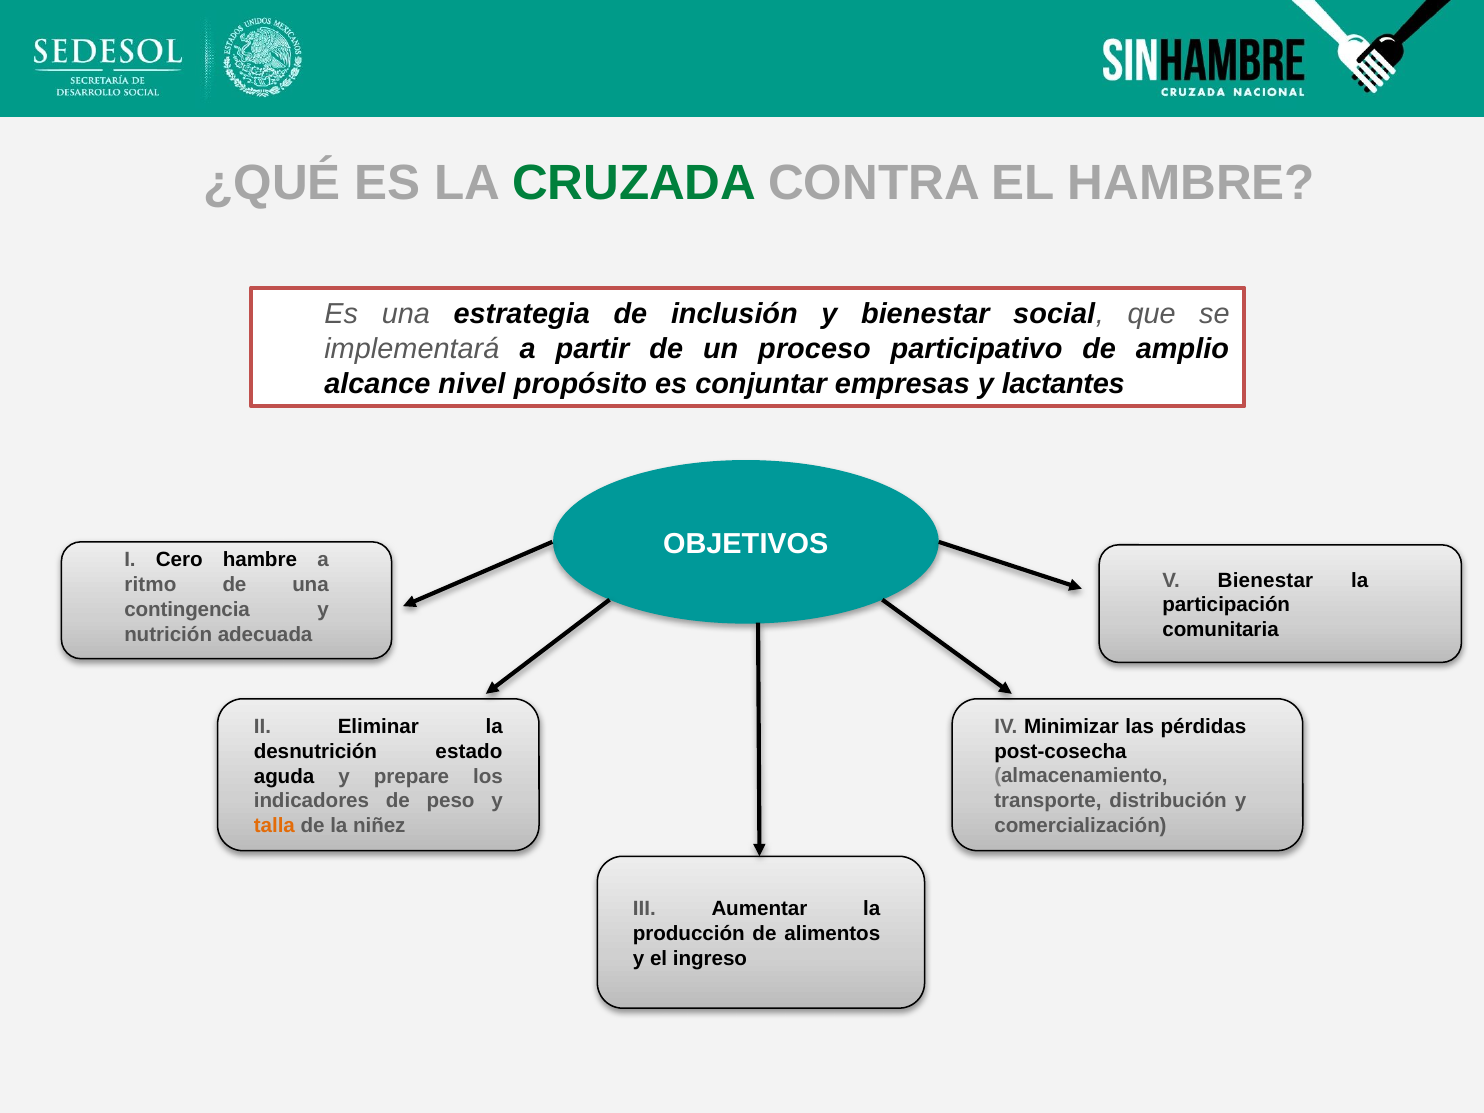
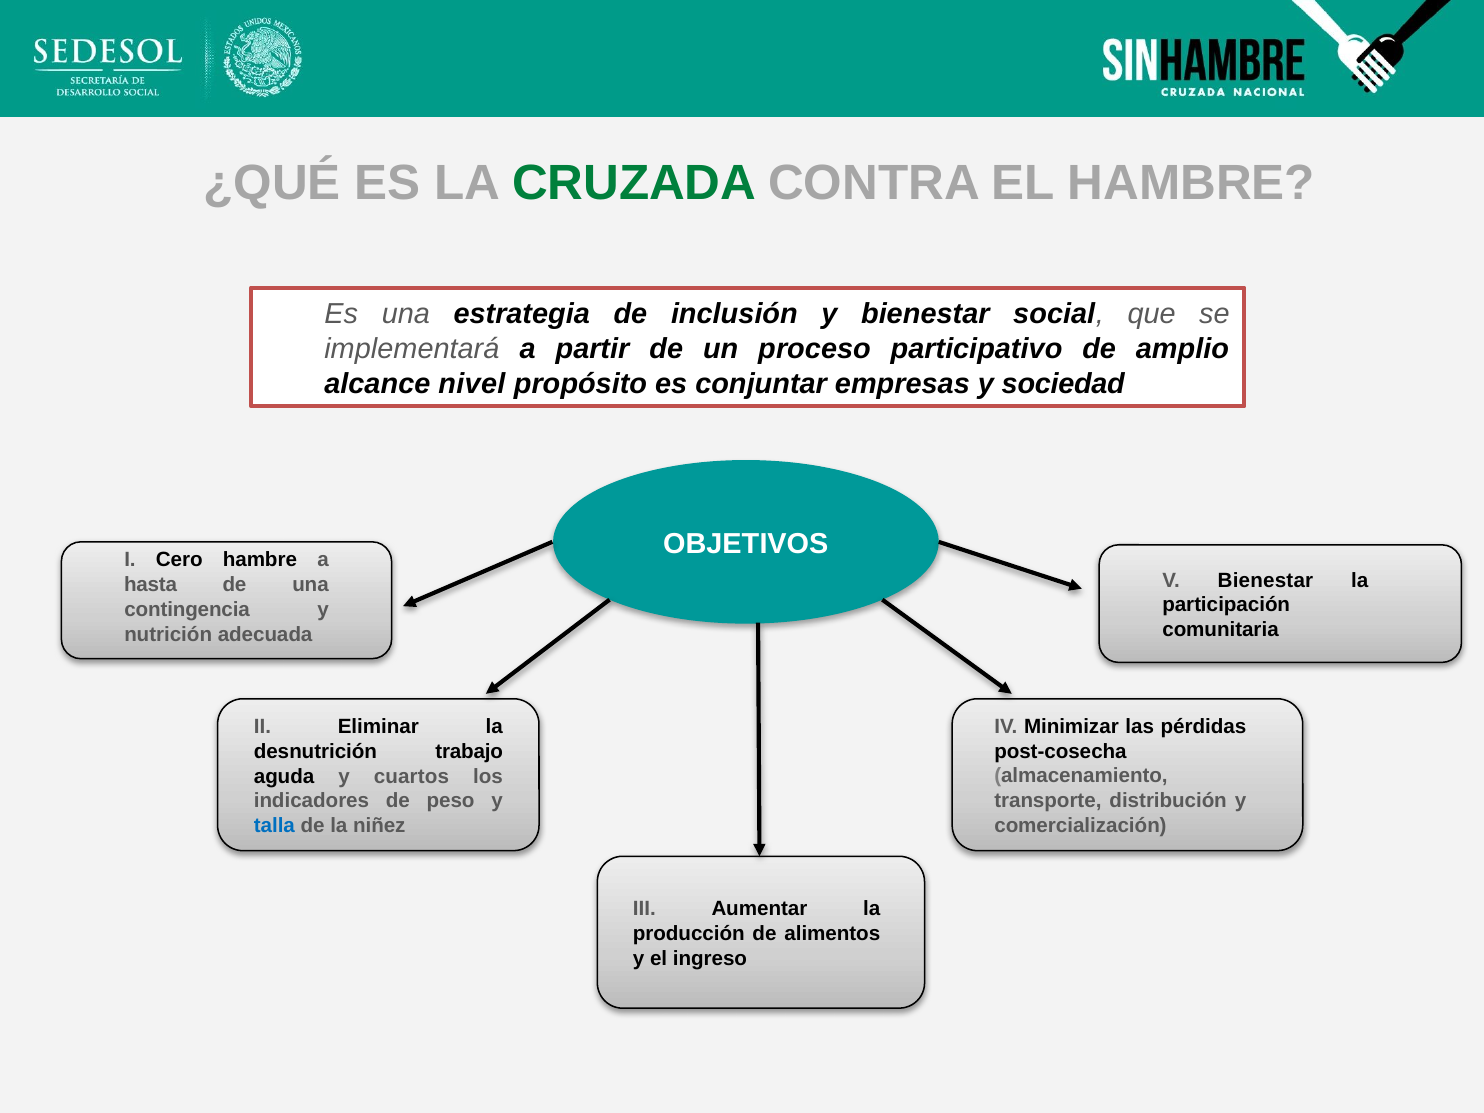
lactantes: lactantes -> sociedad
ritmo: ritmo -> hasta
estado: estado -> trabajo
prepare: prepare -> cuartos
talla colour: orange -> blue
